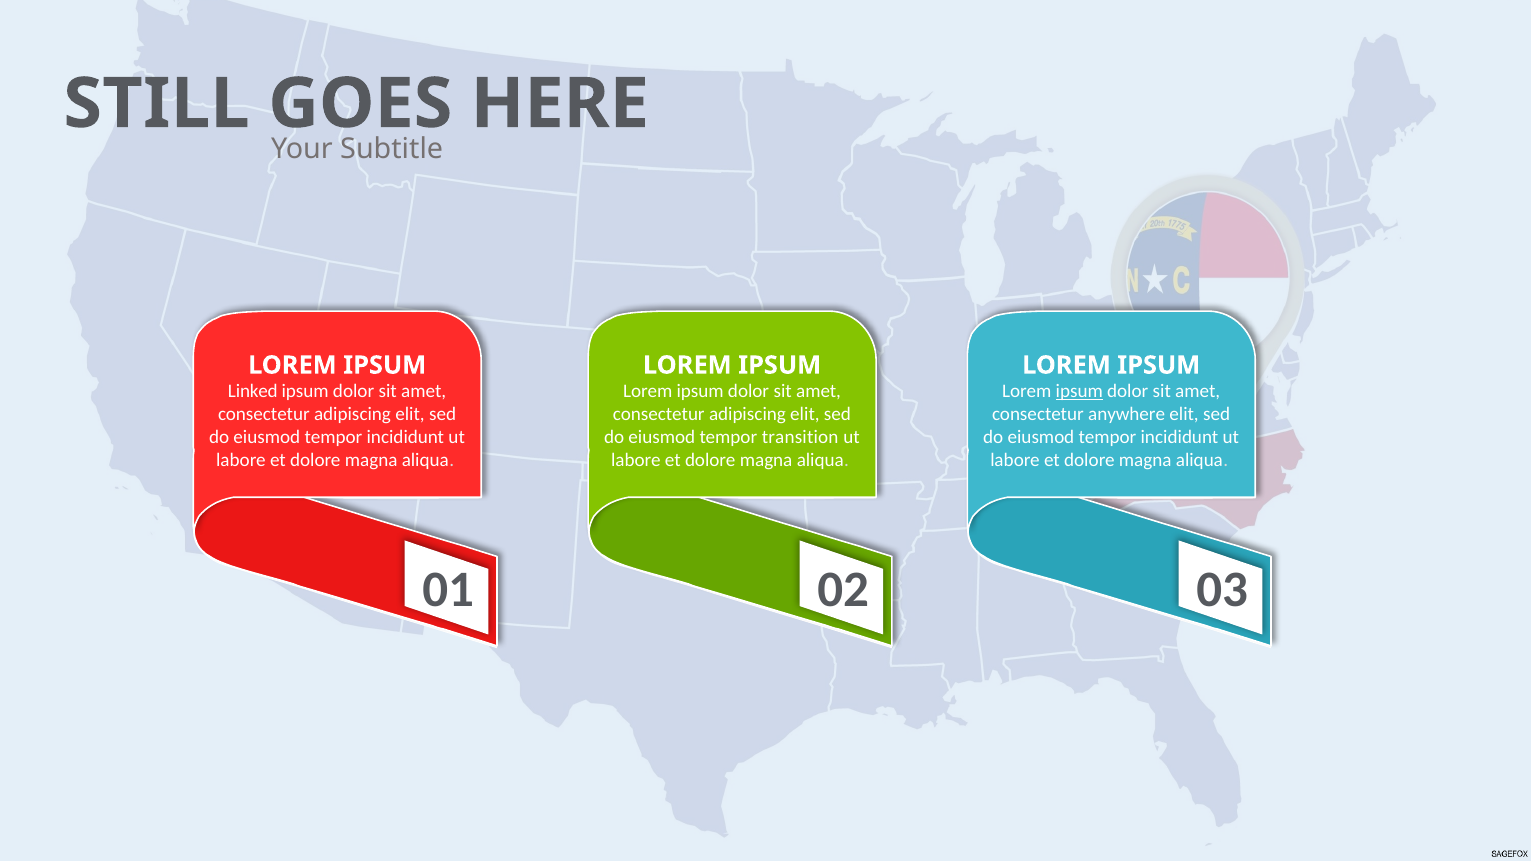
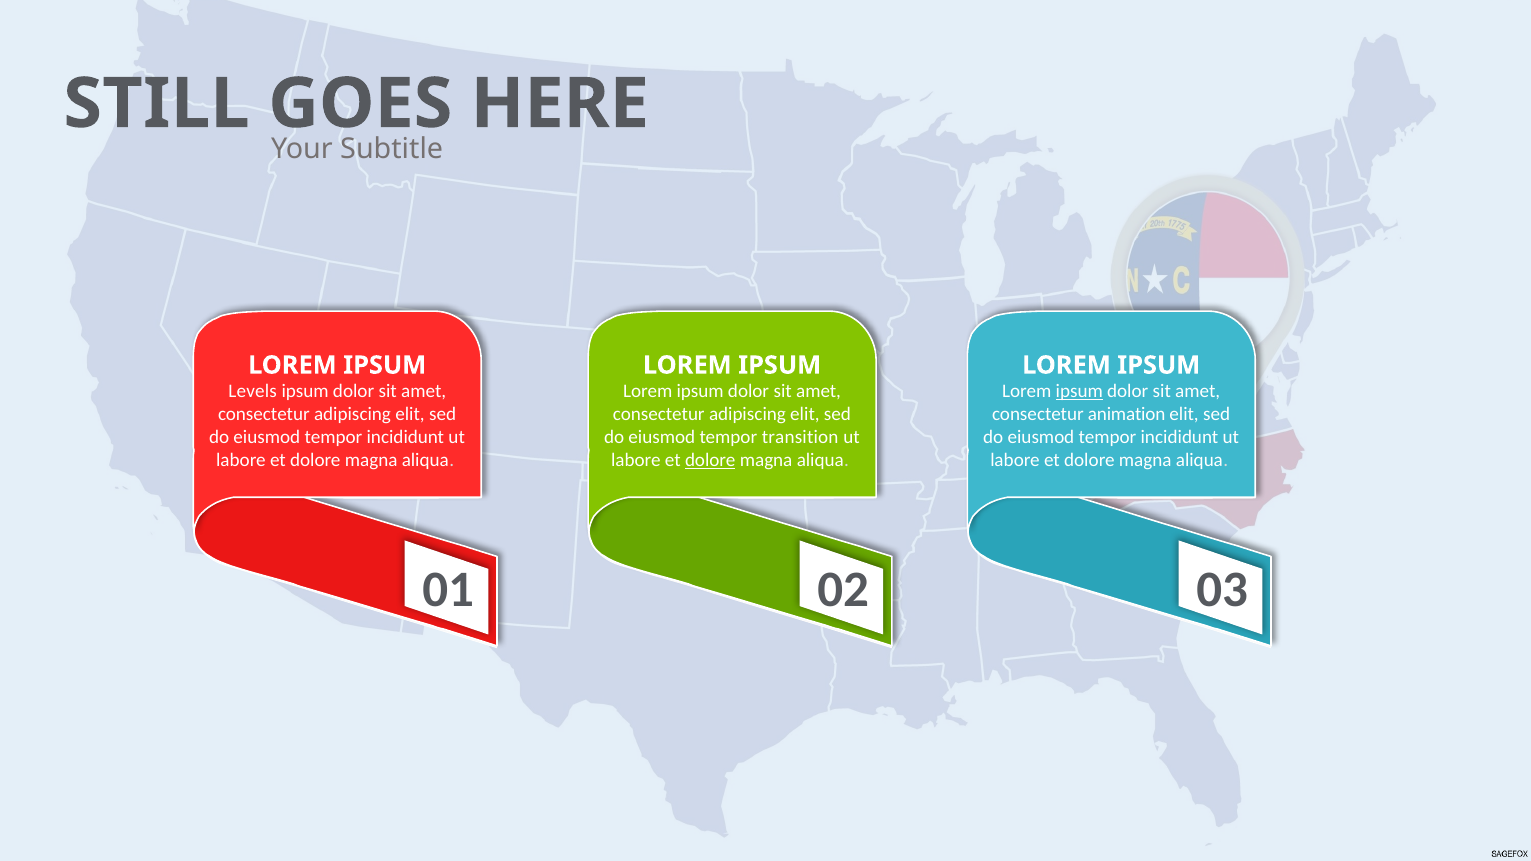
Linked: Linked -> Levels
anywhere: anywhere -> animation
dolore at (710, 461) underline: none -> present
